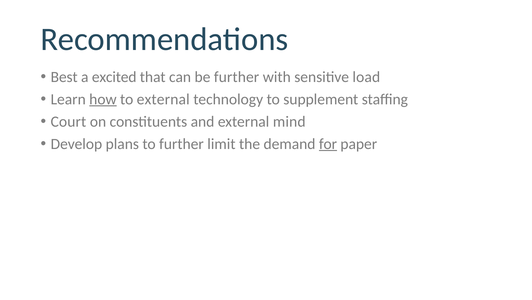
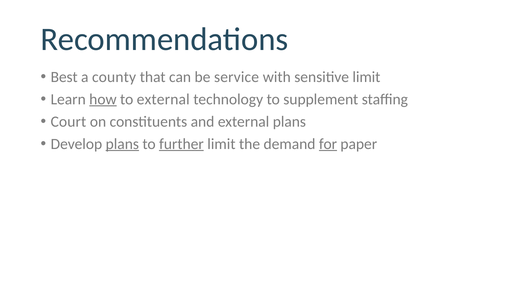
excited: excited -> county
be further: further -> service
sensitive load: load -> limit
external mind: mind -> plans
plans at (122, 144) underline: none -> present
further at (181, 144) underline: none -> present
